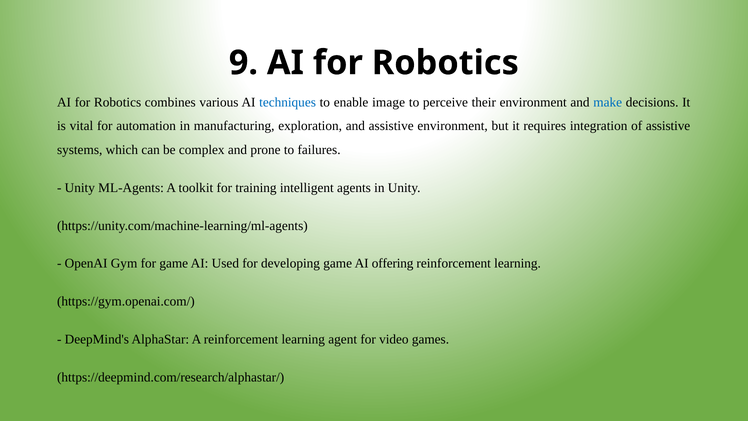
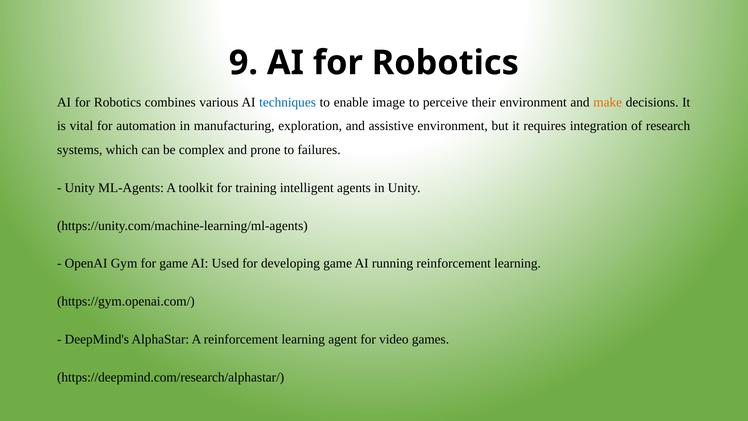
make colour: blue -> orange
of assistive: assistive -> research
offering: offering -> running
